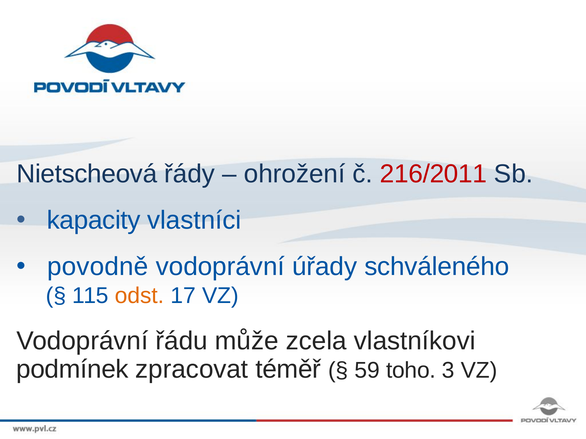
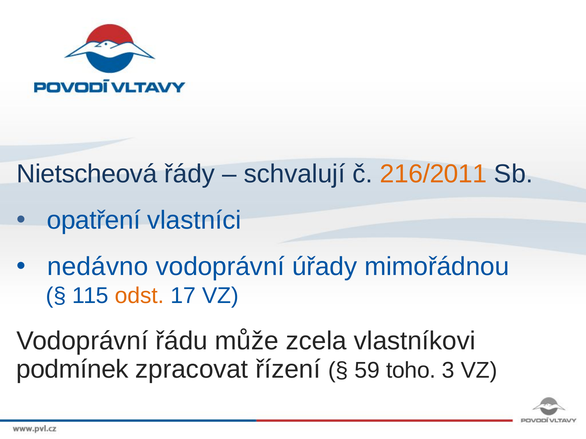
ohrožení: ohrožení -> schvalují
216/2011 colour: red -> orange
kapacity: kapacity -> opatření
povodně: povodně -> nedávno
schváleného: schváleného -> mimořádnou
téměř: téměř -> řízení
